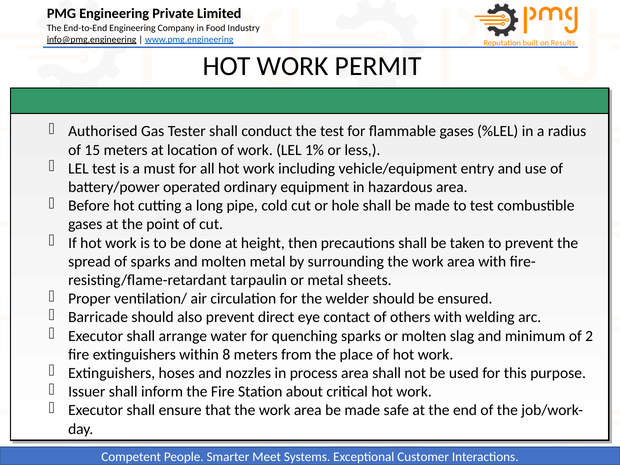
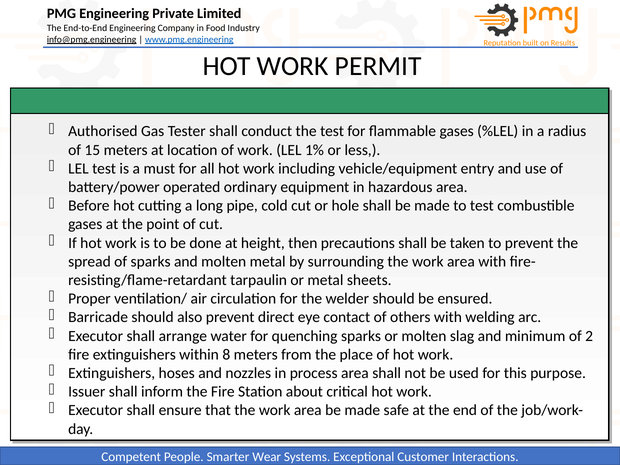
Meet: Meet -> Wear
